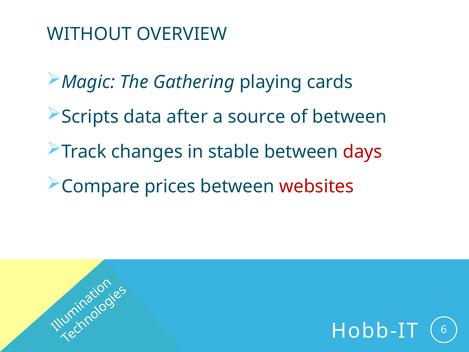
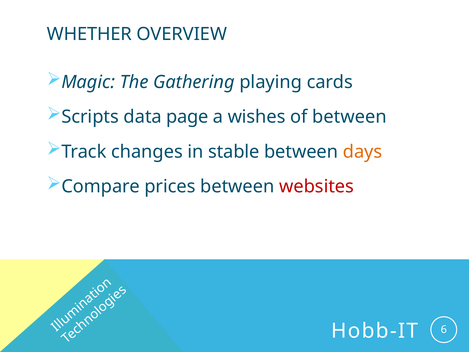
WITHOUT: WITHOUT -> WHETHER
after: after -> page
source: source -> wishes
days colour: red -> orange
